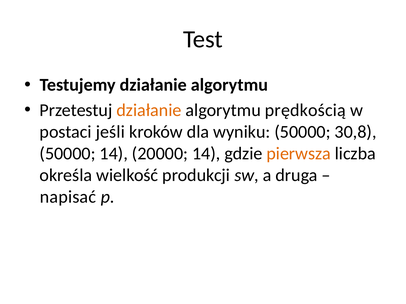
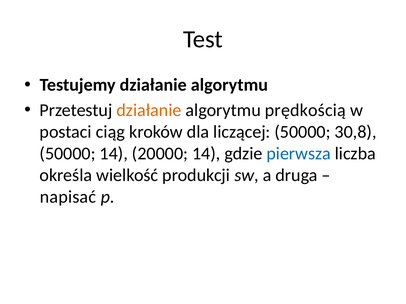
jeśli: jeśli -> ciąg
wyniku: wyniku -> liczącej
pierwsza colour: orange -> blue
